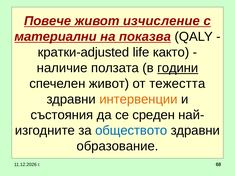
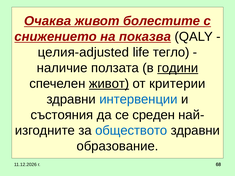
Повече: Повече -> Очаква
изчисление: изчисление -> болестите
материални: материални -> снижението
кратки-adjusted: кратки-adjusted -> целия-adjusted
както: както -> тегло
живот at (109, 84) underline: none -> present
тежестта: тежестта -> критерии
интервенции colour: orange -> blue
